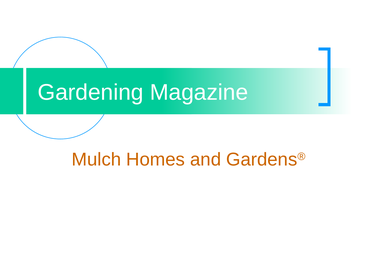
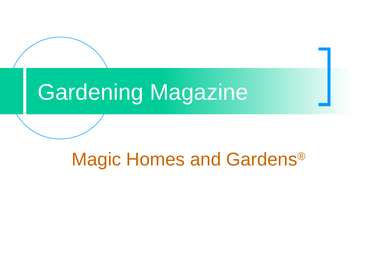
Mulch: Mulch -> Magic
